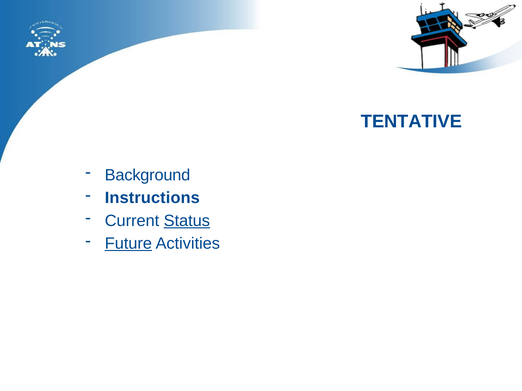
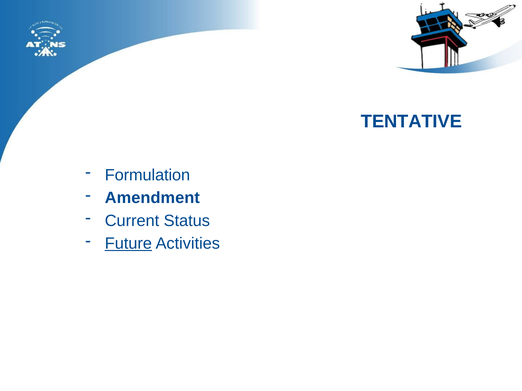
Background: Background -> Formulation
Instructions: Instructions -> Amendment
Status underline: present -> none
